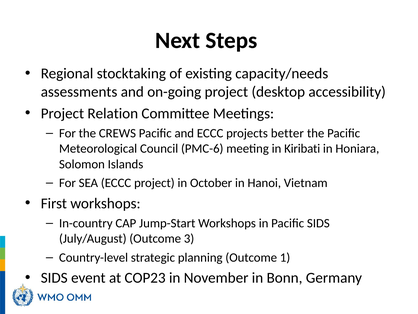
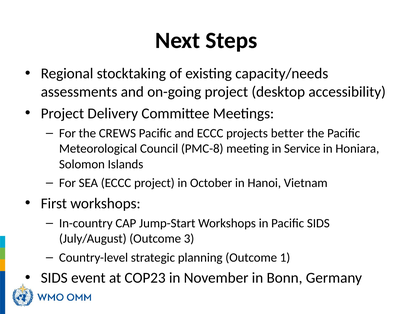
Relation: Relation -> Delivery
PMC-6: PMC-6 -> PMC-8
Kiribati: Kiribati -> Service
